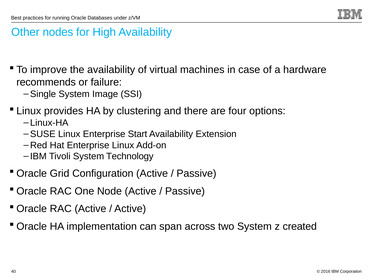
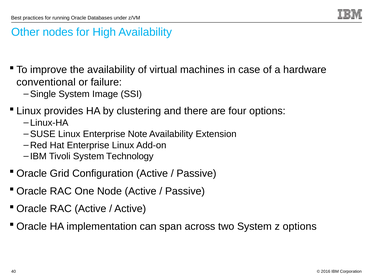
recommends: recommends -> conventional
Start: Start -> Note
z created: created -> options
